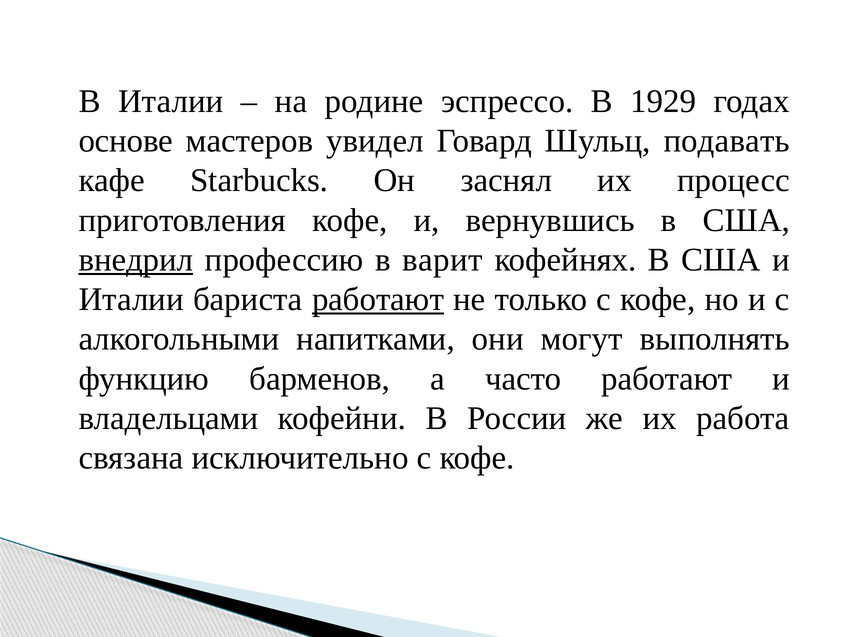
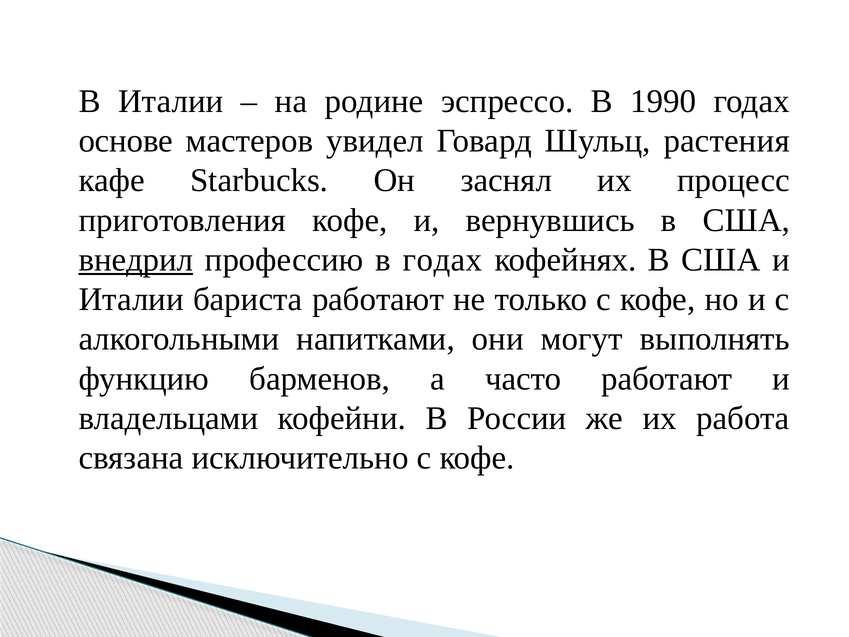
1929: 1929 -> 1990
подавать: подавать -> растения
в варит: варит -> годах
работают at (378, 299) underline: present -> none
